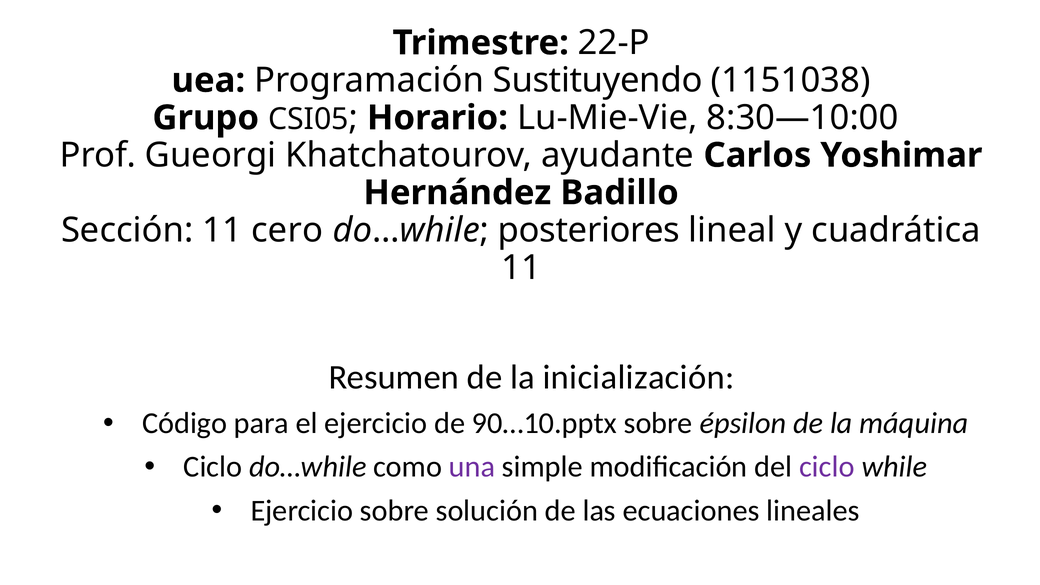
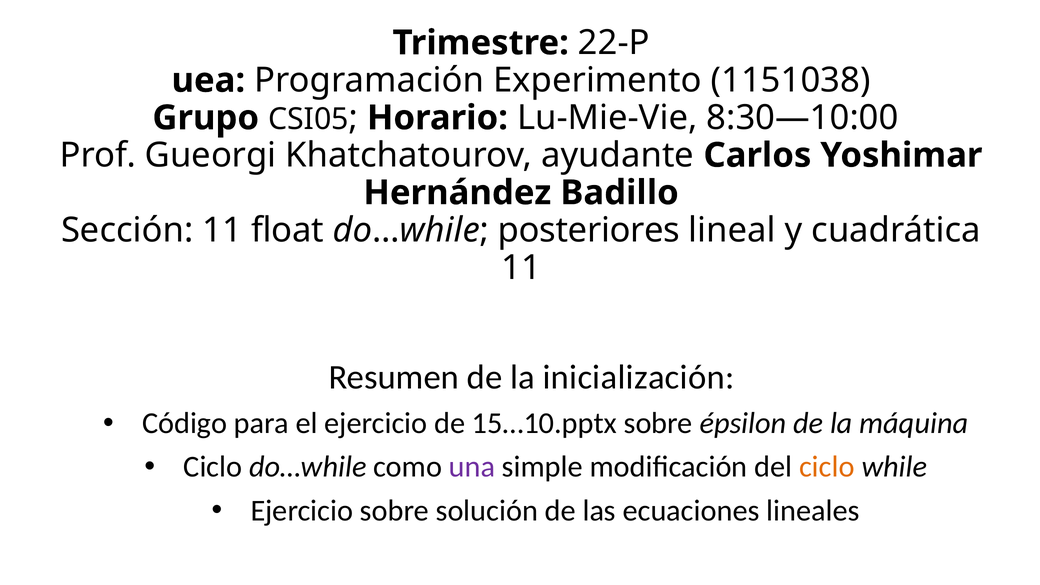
Sustituyendo: Sustituyendo -> Experimento
cero: cero -> float
90…10.pptx: 90…10.pptx -> 15…10.pptx
ciclo at (827, 467) colour: purple -> orange
